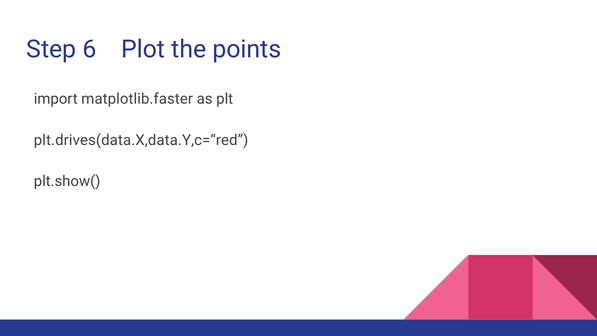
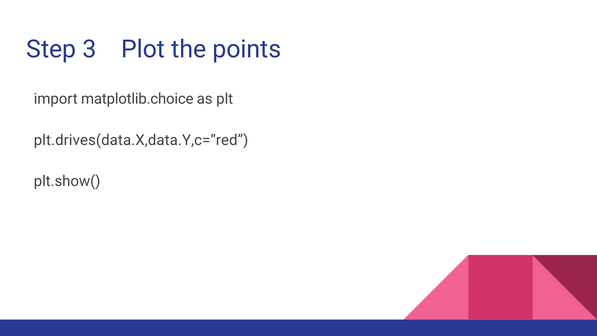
6: 6 -> 3
matplotlib.faster: matplotlib.faster -> matplotlib.choice
